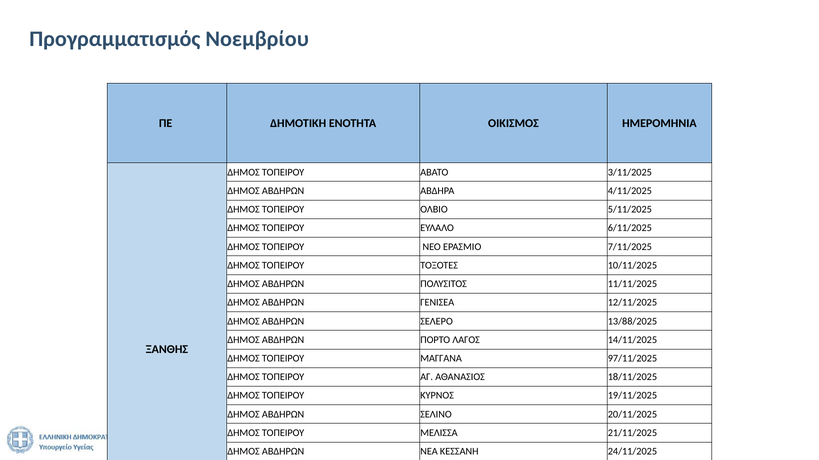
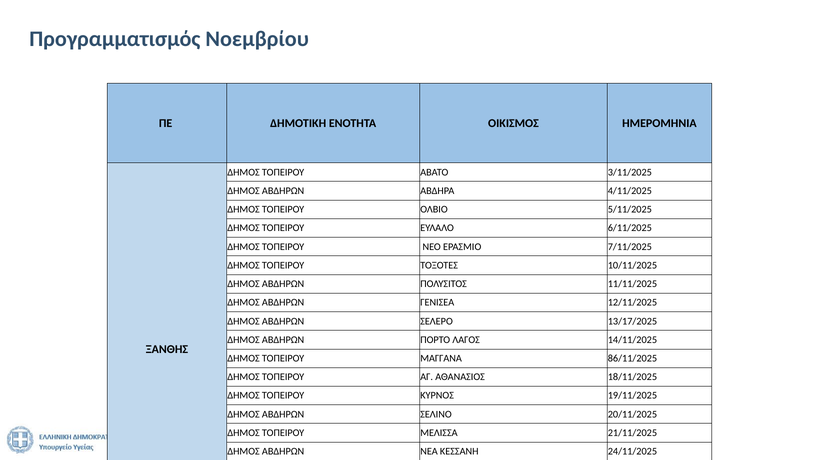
13/88/2025: 13/88/2025 -> 13/17/2025
97/11/2025: 97/11/2025 -> 86/11/2025
